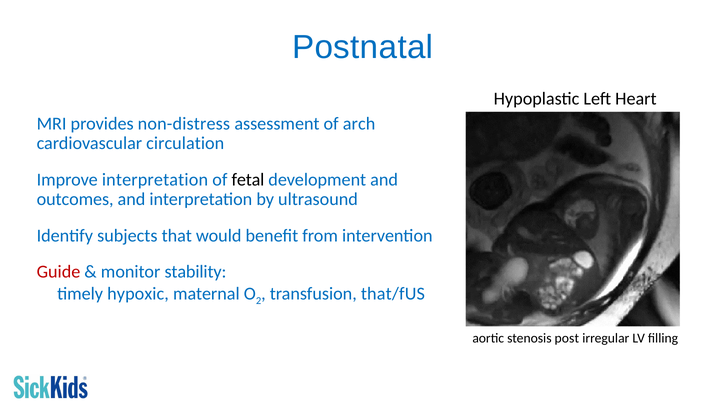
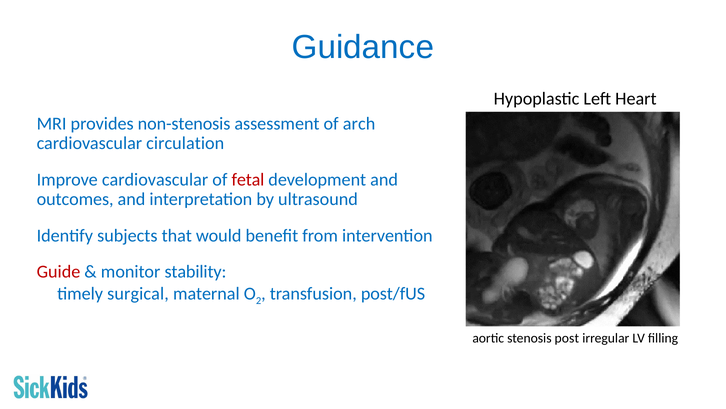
Postnatal: Postnatal -> Guidance
non-distress: non-distress -> non-stenosis
Improve interpretation: interpretation -> cardiovascular
fetal colour: black -> red
hypoxic: hypoxic -> surgical
that/fUS: that/fUS -> post/fUS
